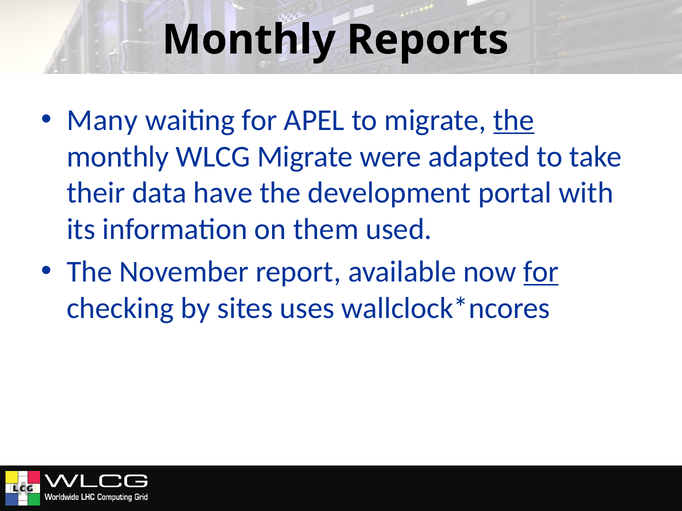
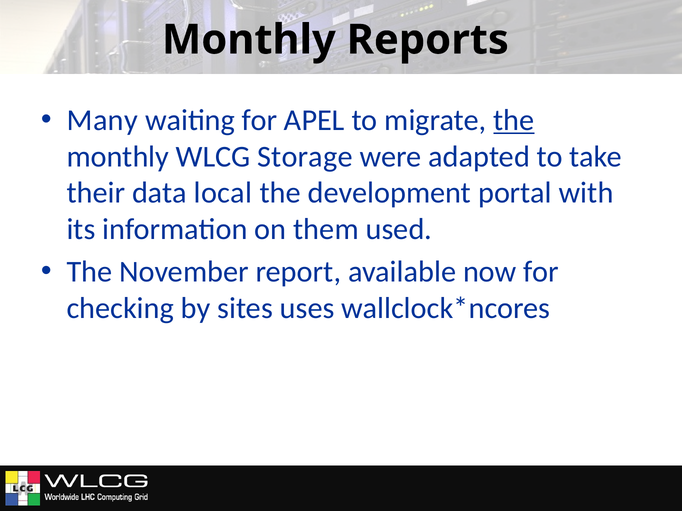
WLCG Migrate: Migrate -> Storage
have: have -> local
for at (541, 272) underline: present -> none
